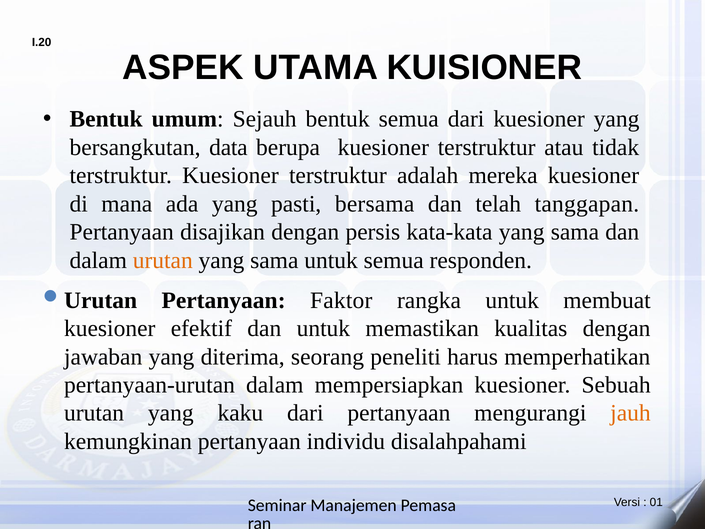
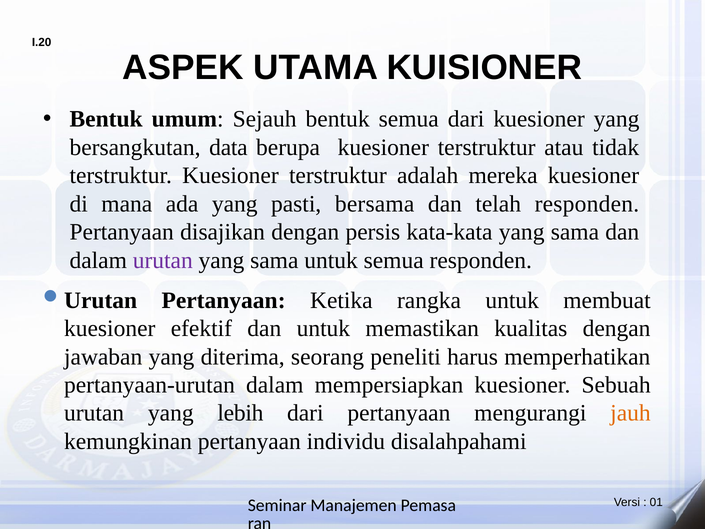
telah tanggapan: tanggapan -> responden
urutan at (163, 260) colour: orange -> purple
Faktor: Faktor -> Ketika
kaku: kaku -> lebih
